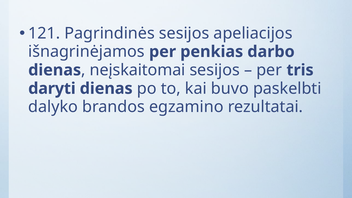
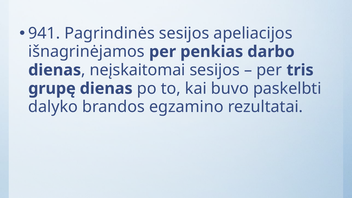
121: 121 -> 941
daryti: daryti -> grupę
